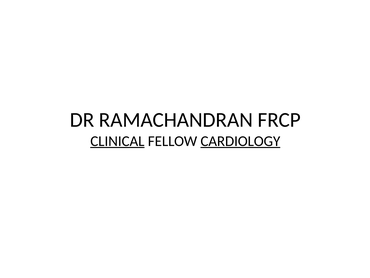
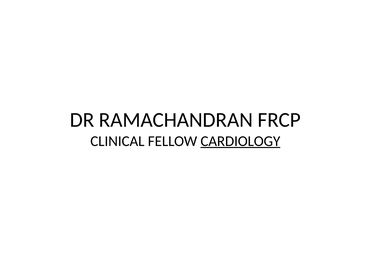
CLINICAL underline: present -> none
